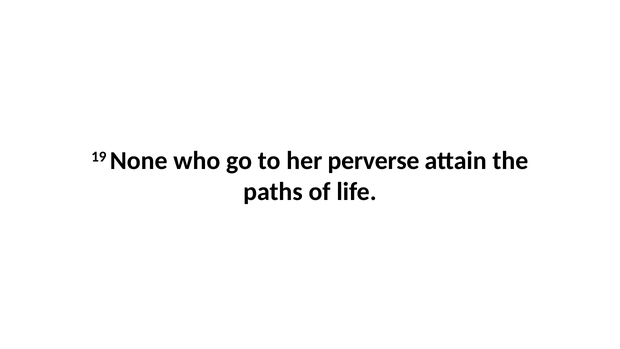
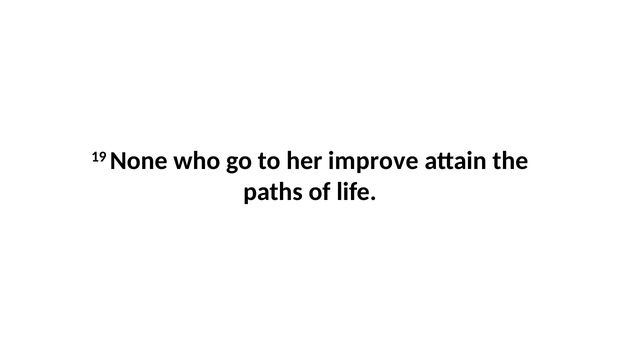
perverse: perverse -> improve
